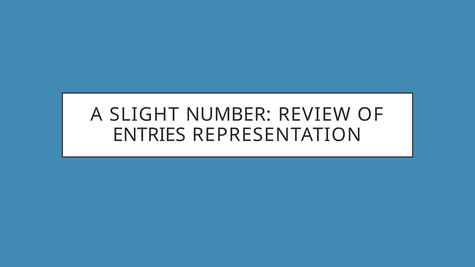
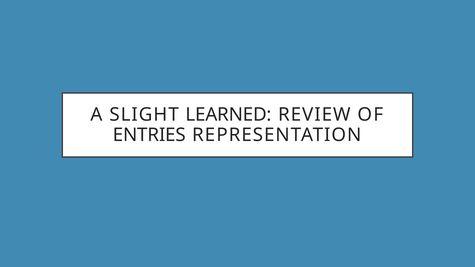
NUMBER: NUMBER -> LEARNED
